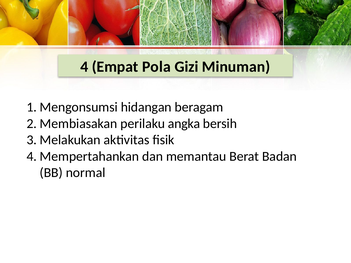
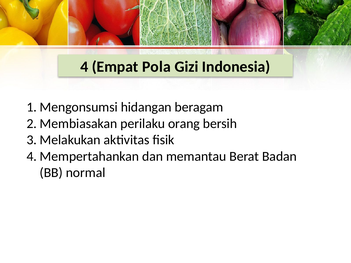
Minuman: Minuman -> Indonesia
angka: angka -> orang
